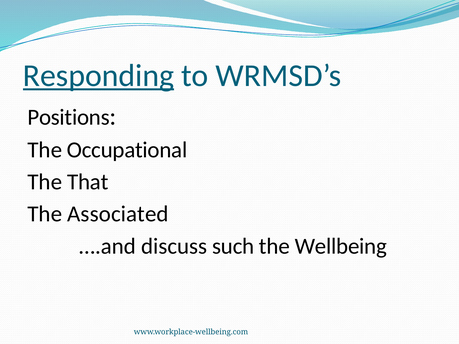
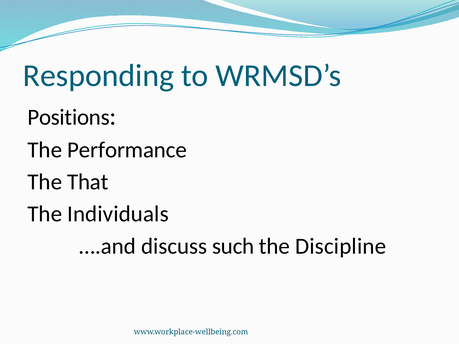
Responding underline: present -> none
Occupational: Occupational -> Performance
Associated: Associated -> Individuals
Wellbeing: Wellbeing -> Discipline
